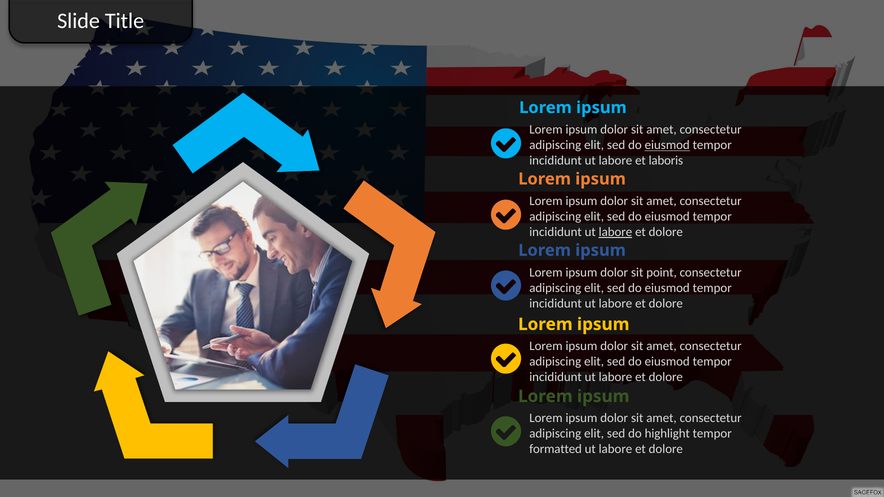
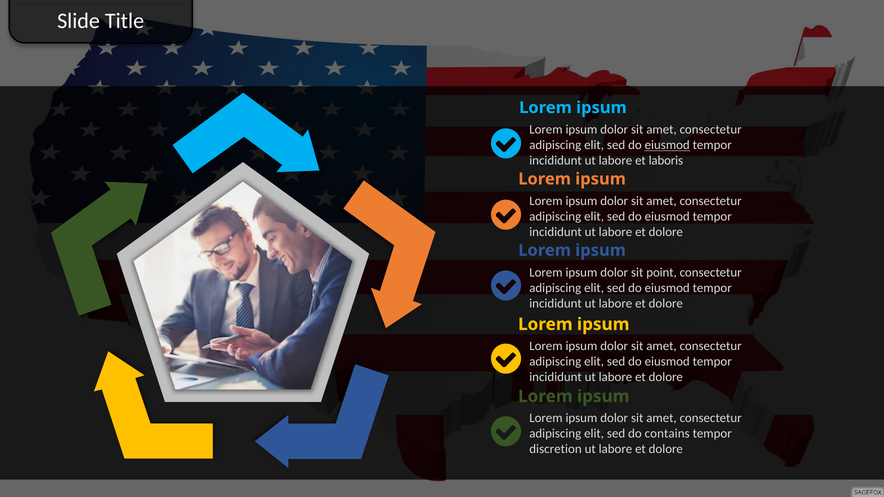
labore at (615, 232) underline: present -> none
highlight: highlight -> contains
formatted: formatted -> discretion
